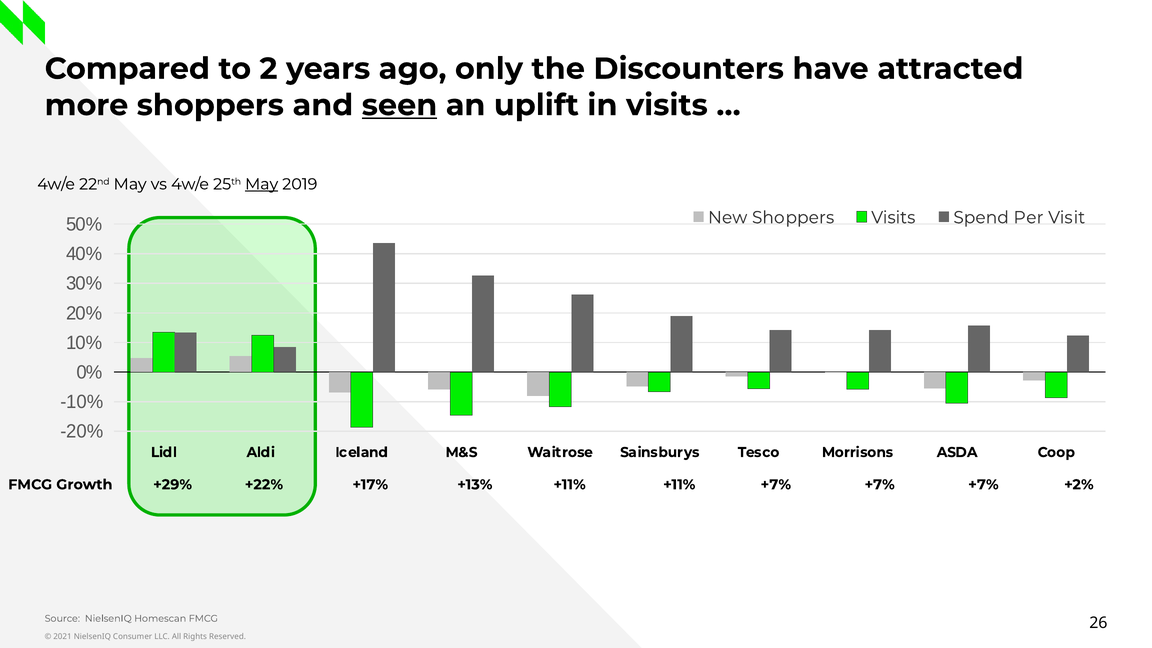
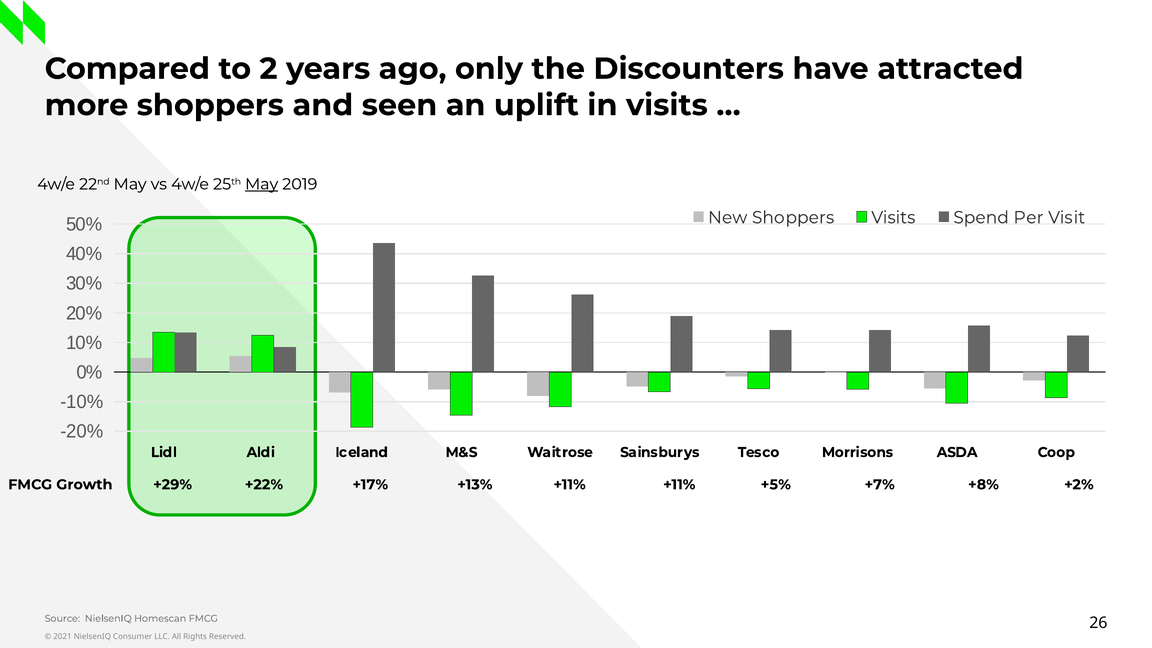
seen underline: present -> none
+11% +7%: +7% -> +5%
+7% at (983, 485): +7% -> +8%
